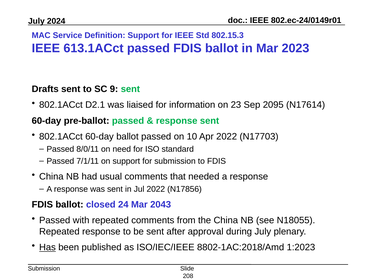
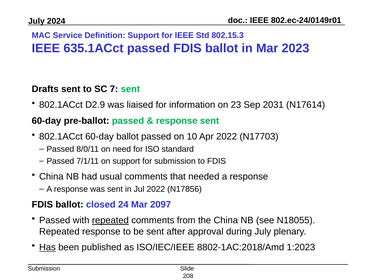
613.1ACct: 613.1ACct -> 635.1ACct
9: 9 -> 7
D2.1: D2.1 -> D2.9
2095: 2095 -> 2031
2043: 2043 -> 2097
repeated at (110, 220) underline: none -> present
